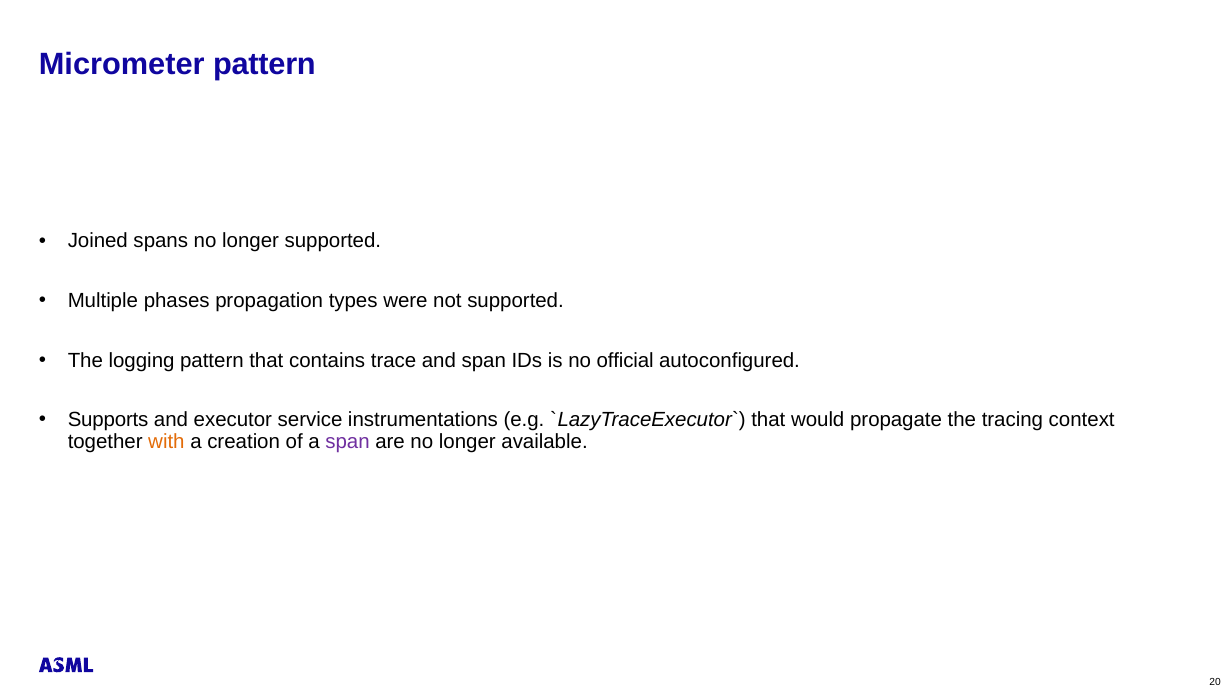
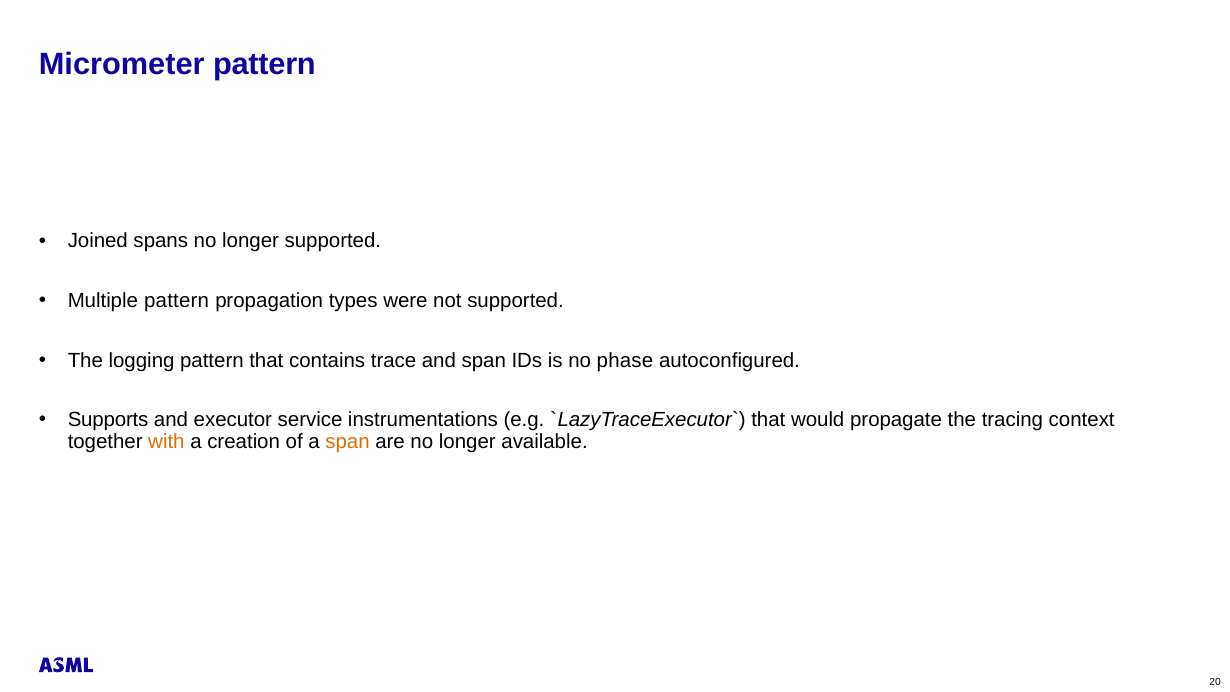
Multiple phases: phases -> pattern
official: official -> phase
span at (348, 442) colour: purple -> orange
